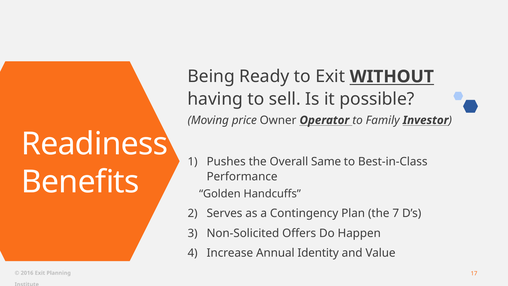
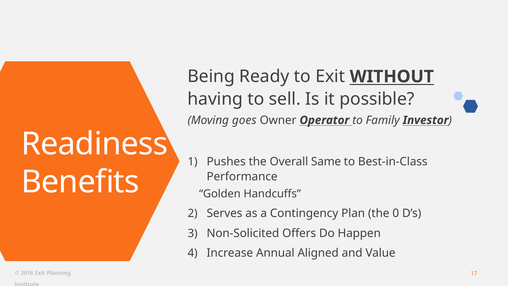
price: price -> goes
7: 7 -> 0
Identity: Identity -> Aligned
